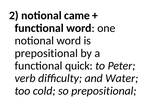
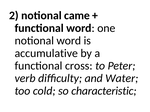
prepositional at (46, 53): prepositional -> accumulative
quick: quick -> cross
so prepositional: prepositional -> characteristic
